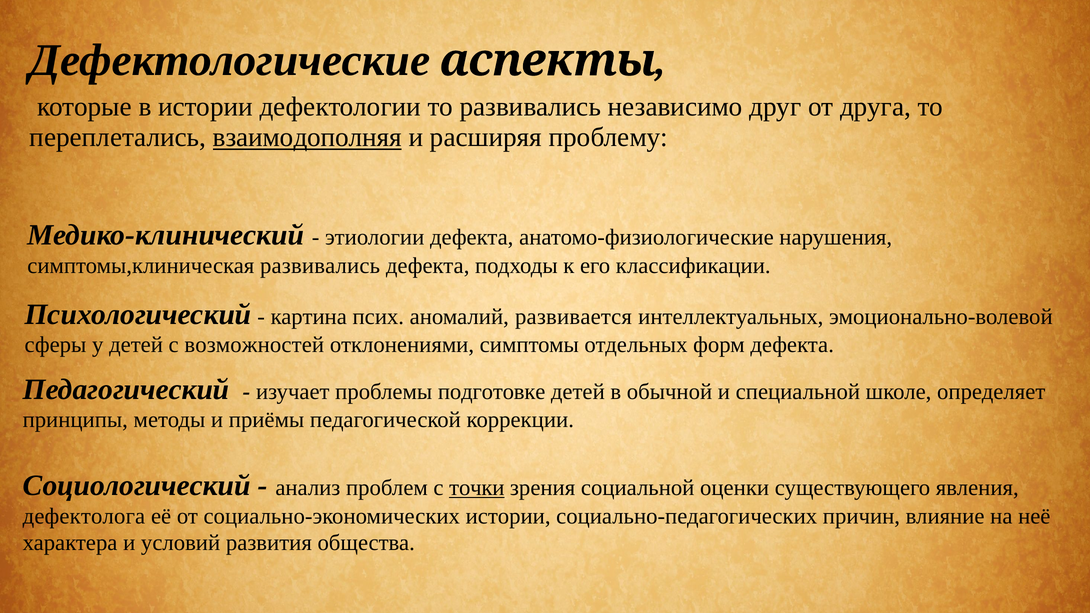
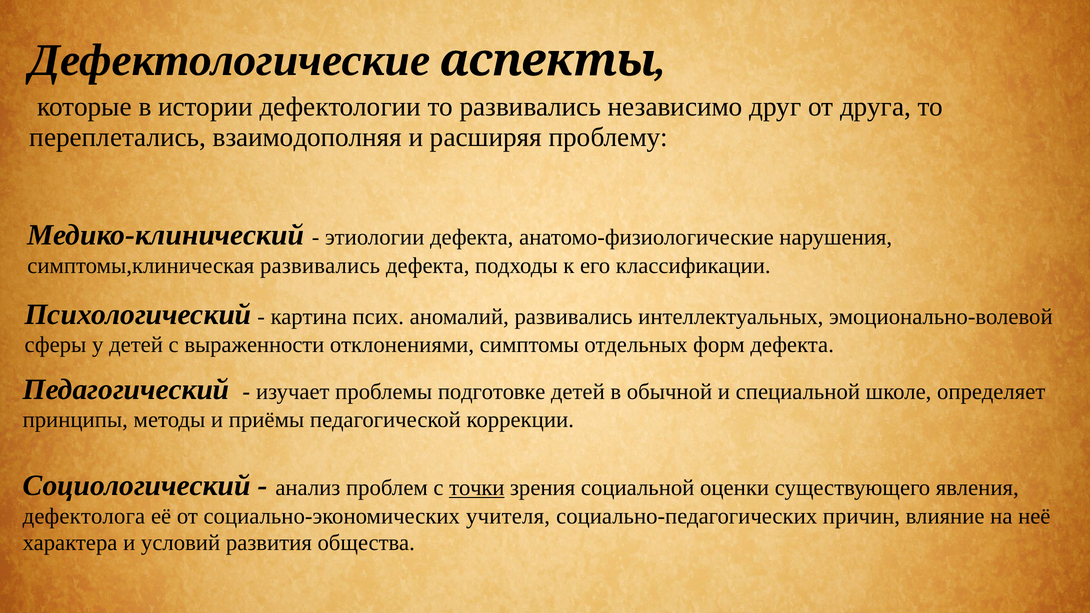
взаимодополняя underline: present -> none
аномалий развивается: развивается -> развивались
возможностей: возможностей -> выраженности
социально-экономических истории: истории -> учителя
